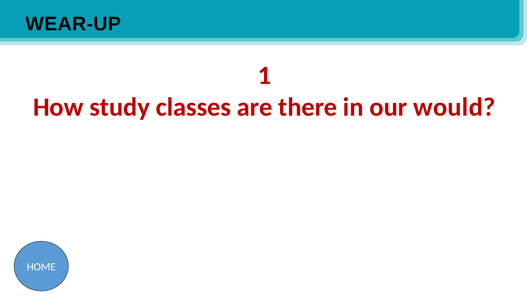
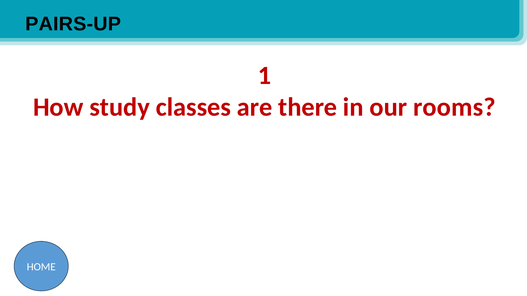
WEAR-UP: WEAR-UP -> PAIRS-UP
would: would -> rooms
